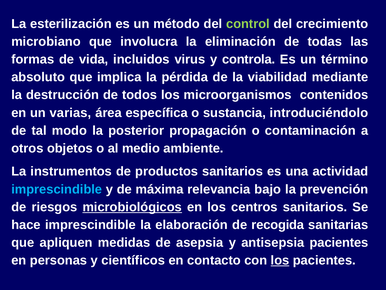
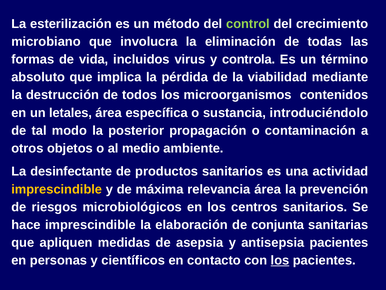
varias: varias -> letales
instrumentos: instrumentos -> desinfectante
imprescindible at (57, 189) colour: light blue -> yellow
relevancia bajo: bajo -> área
microbiológicos underline: present -> none
recogida: recogida -> conjunta
